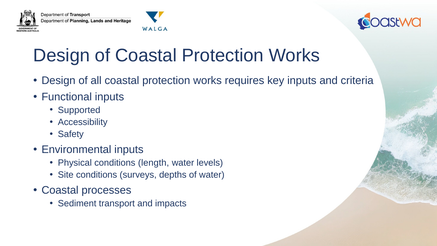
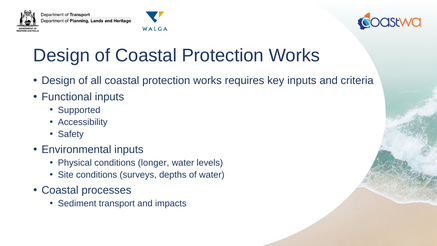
length: length -> longer
